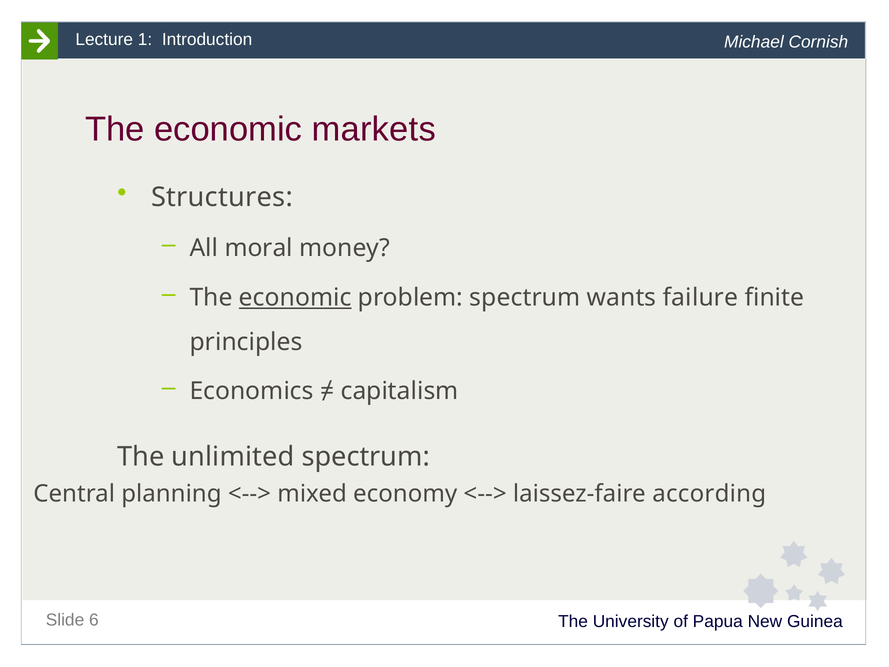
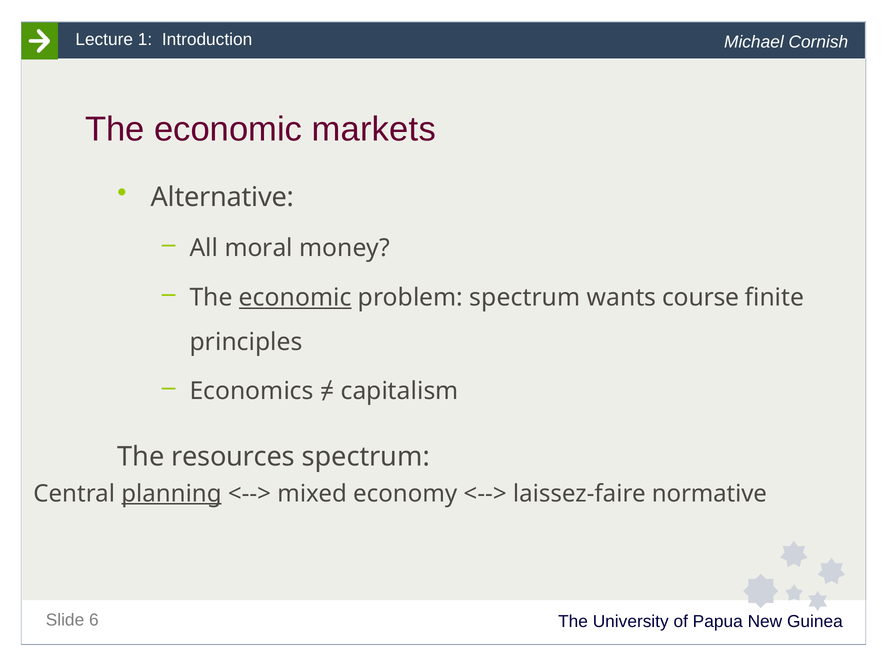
Structures: Structures -> Alternative
failure: failure -> course
unlimited: unlimited -> resources
planning underline: none -> present
according: according -> normative
